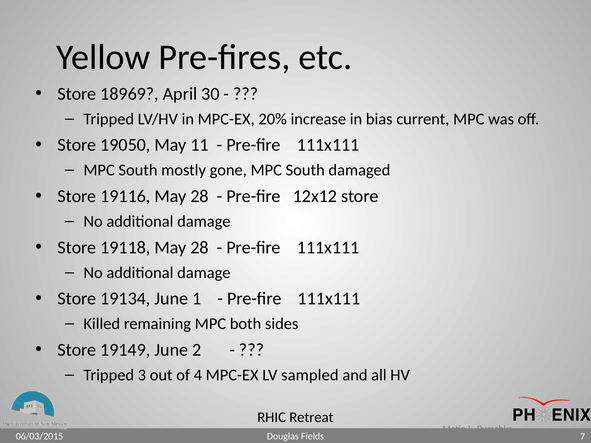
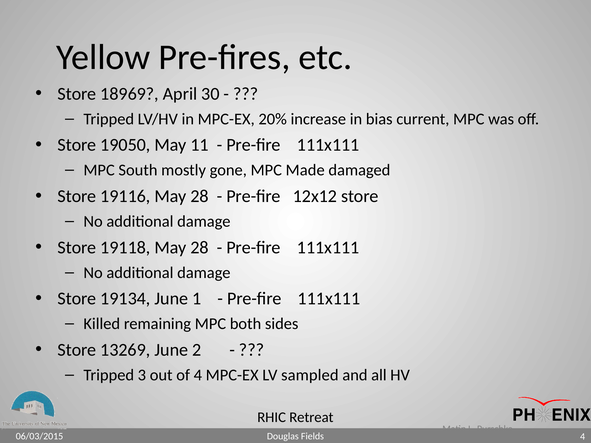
gone MPC South: South -> Made
19149: 19149 -> 13269
Fields 7: 7 -> 4
